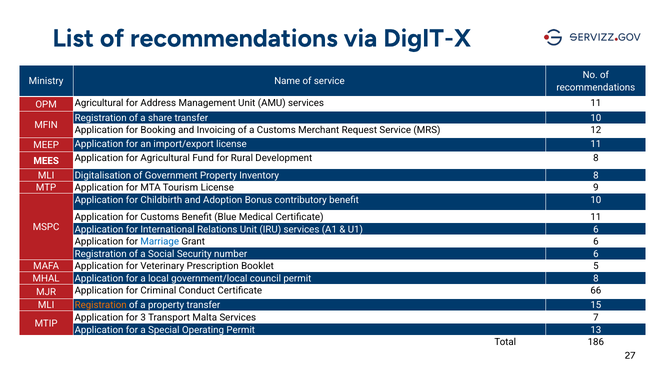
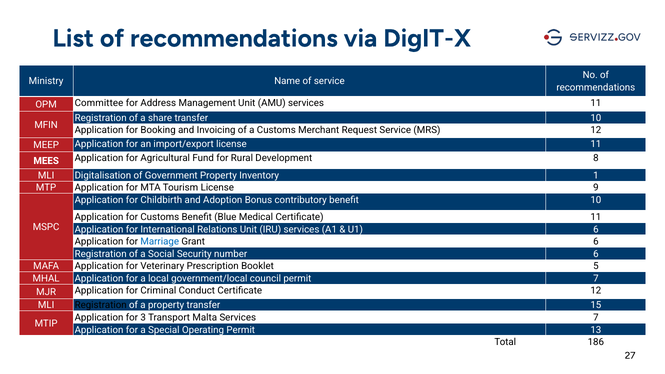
OPM Agricultural: Agricultural -> Committee
Inventory 8: 8 -> 1
permit 8: 8 -> 7
Certificate 66: 66 -> 12
Registration at (101, 305) colour: orange -> black
